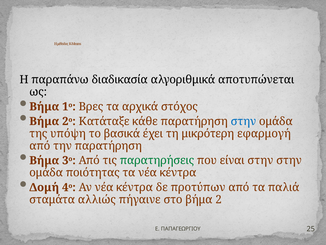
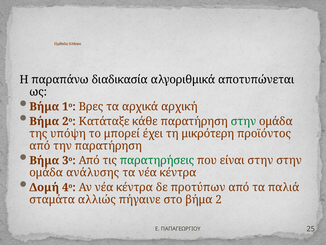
στόχος: στόχος -> αρχική
στην at (243, 121) colour: blue -> green
βασικά: βασικά -> μπορεί
εφαρμογή: εφαρμογή -> προϊόντος
ποιότητας: ποιότητας -> ανάλυσης
